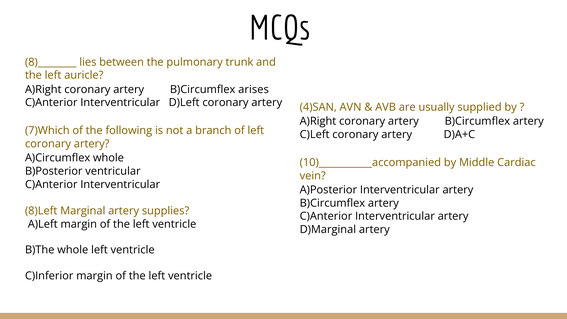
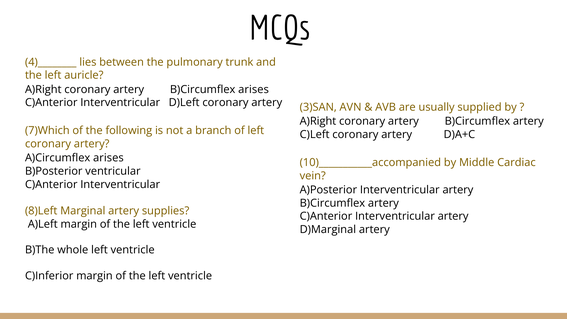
8)________: 8)________ -> 4)________
4)SAN: 4)SAN -> 3)SAN
A)Circumflex whole: whole -> arises
